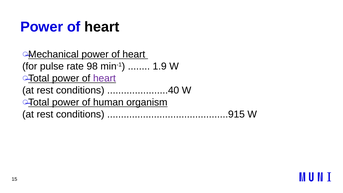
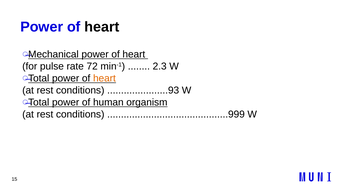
98: 98 -> 72
1.9: 1.9 -> 2.3
heart at (104, 78) colour: purple -> orange
......................40: ......................40 -> ......................93
............................................915: ............................................915 -> ............................................999
